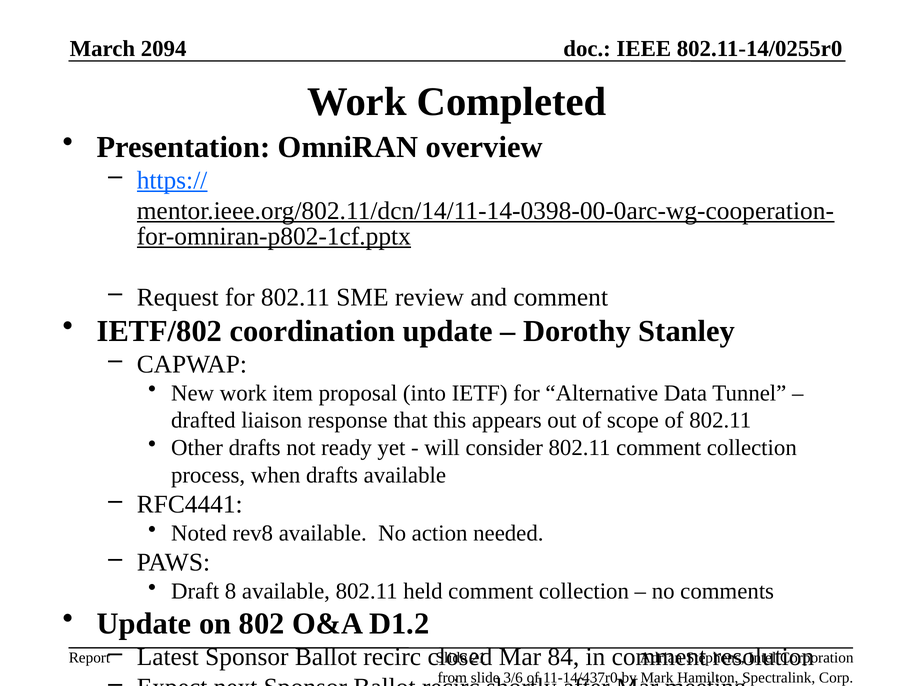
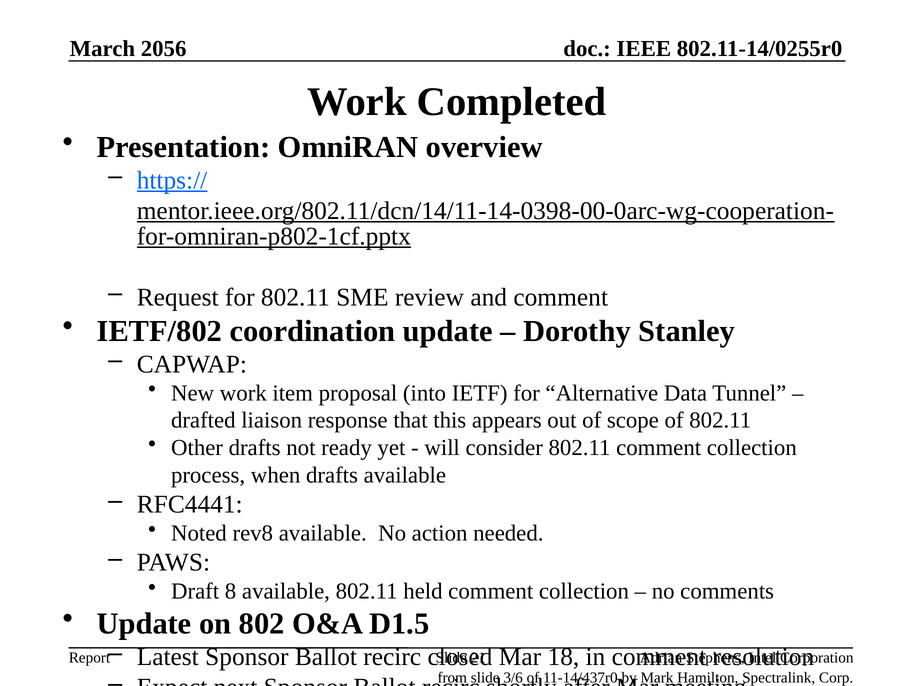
2094: 2094 -> 2056
D1.2: D1.2 -> D1.5
84: 84 -> 18
